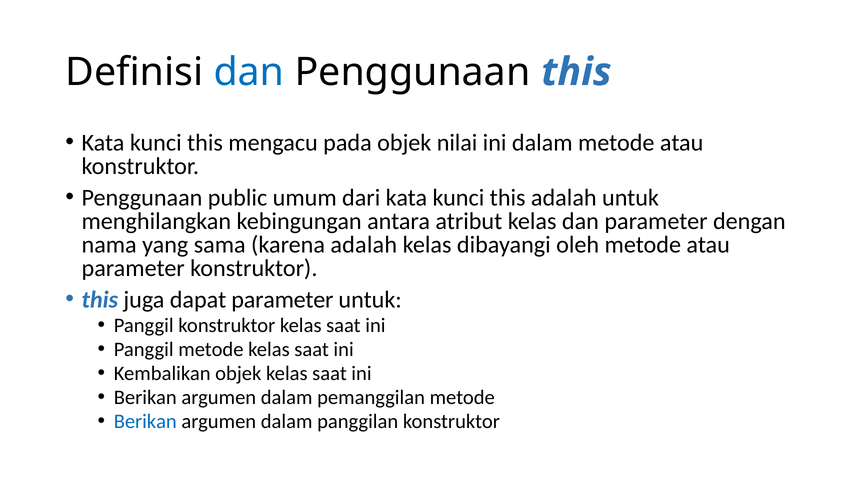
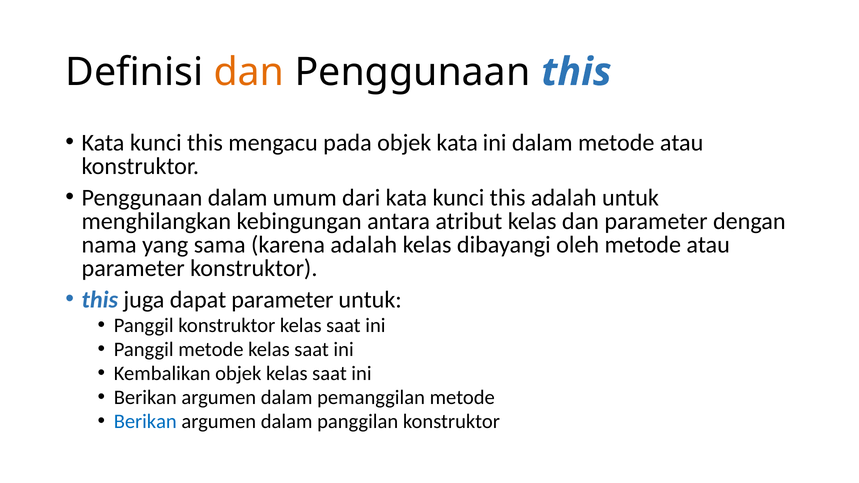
dan at (249, 72) colour: blue -> orange
objek nilai: nilai -> kata
Penggunaan public: public -> dalam
